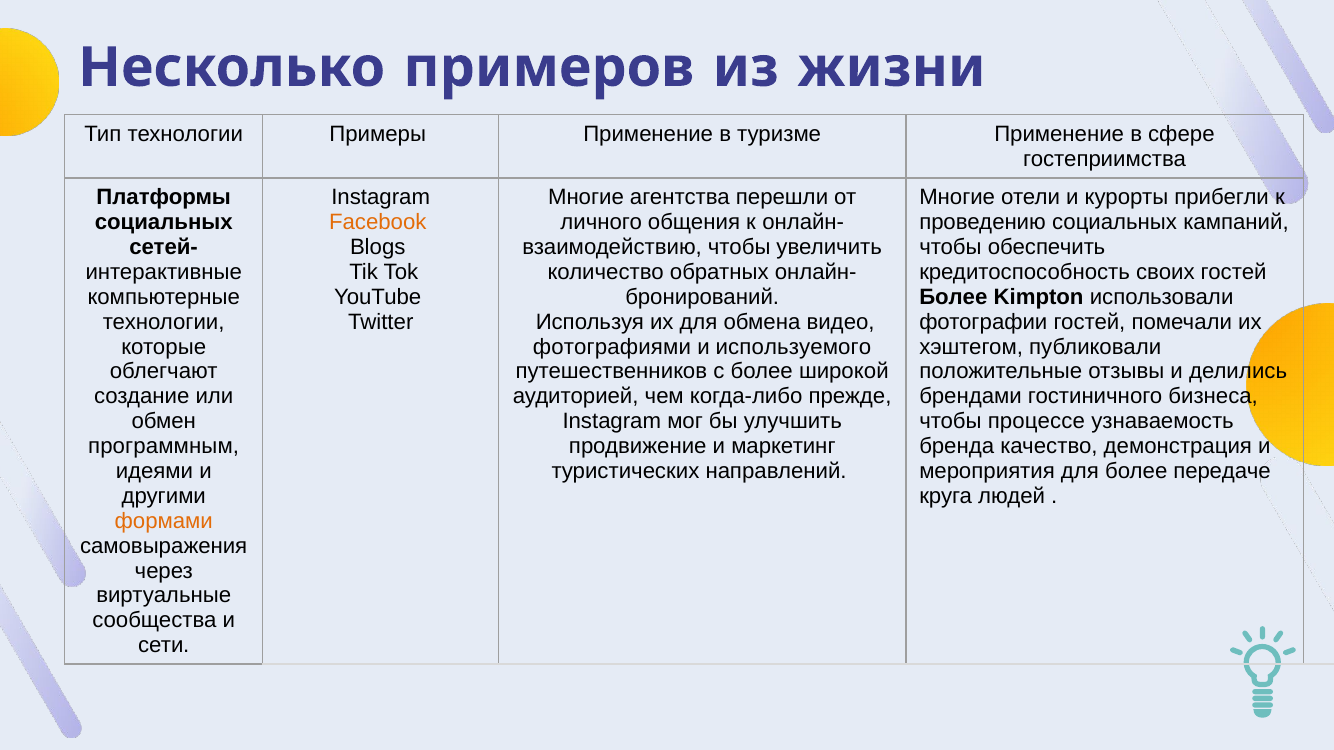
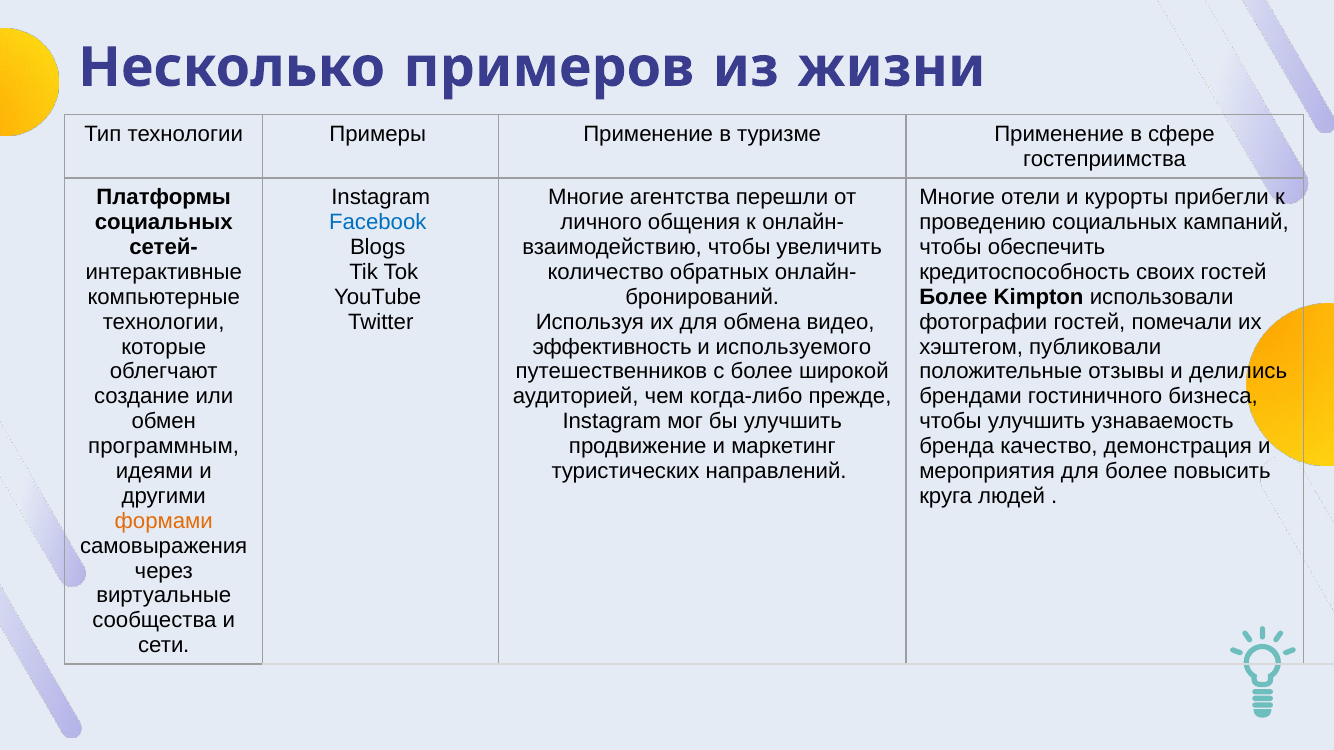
Facebook colour: orange -> blue
фотографиями: фотографиями -> эффективность
чтобы процессе: процессе -> улучшить
передаче: передаче -> повысить
